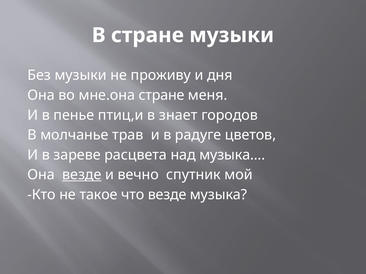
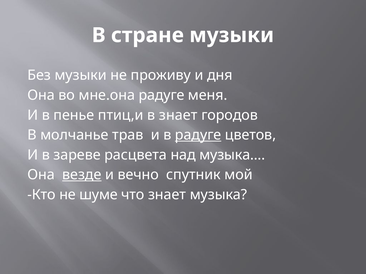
мне.она стране: стране -> радуге
радуге at (198, 135) underline: none -> present
такое: такое -> шуме
что везде: везде -> знает
